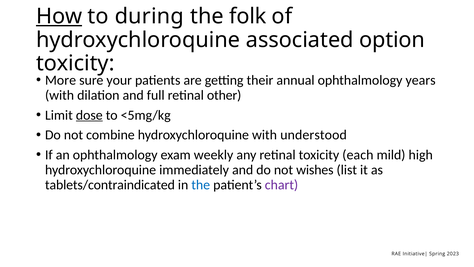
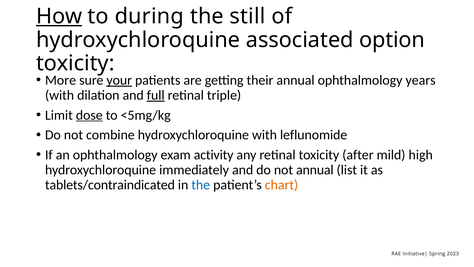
folk: folk -> still
your underline: none -> present
full underline: none -> present
other: other -> triple
understood: understood -> leflunomide
weekly: weekly -> activity
each: each -> after
not wishes: wishes -> annual
chart colour: purple -> orange
